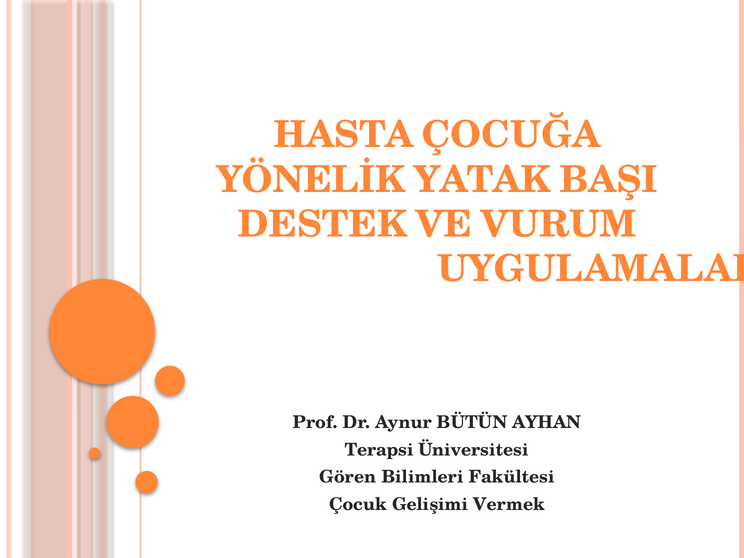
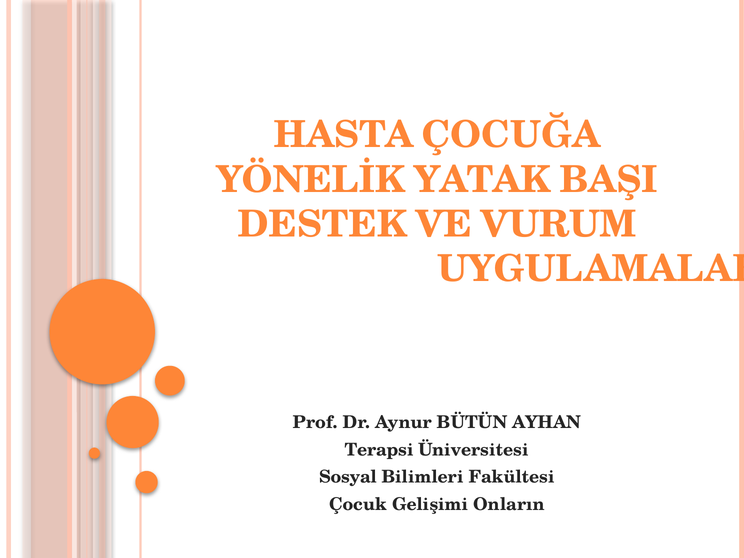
Gören: Gören -> Sosyal
Vermek: Vermek -> Onların
